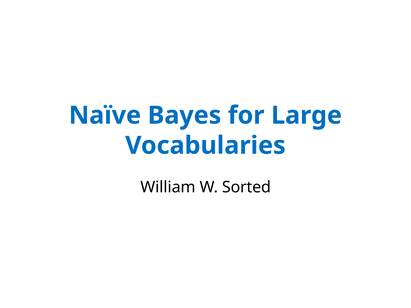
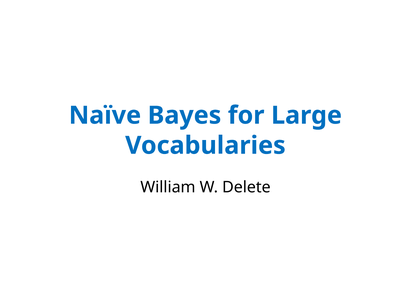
Sorted: Sorted -> Delete
